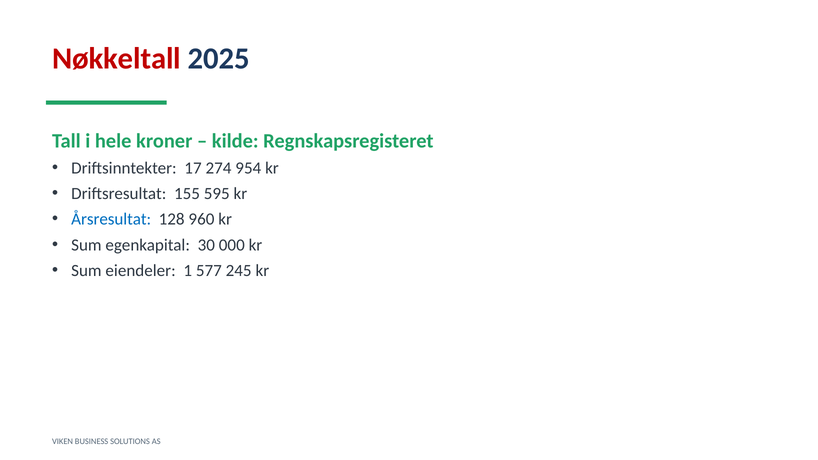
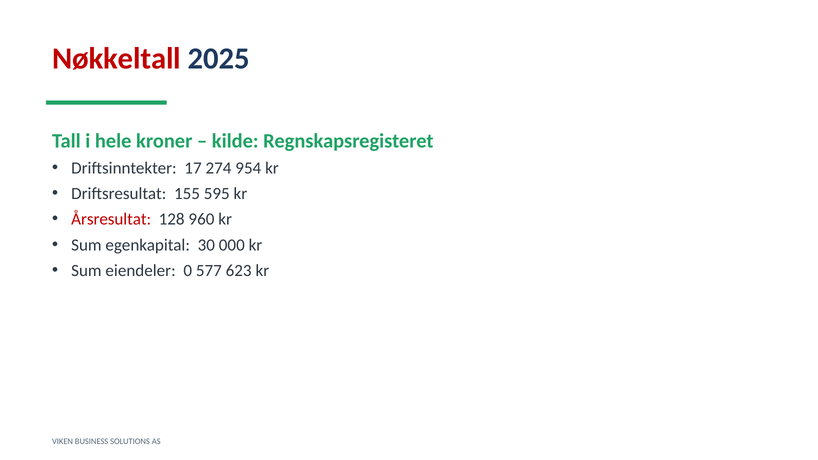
Årsresultat colour: blue -> red
1: 1 -> 0
245: 245 -> 623
